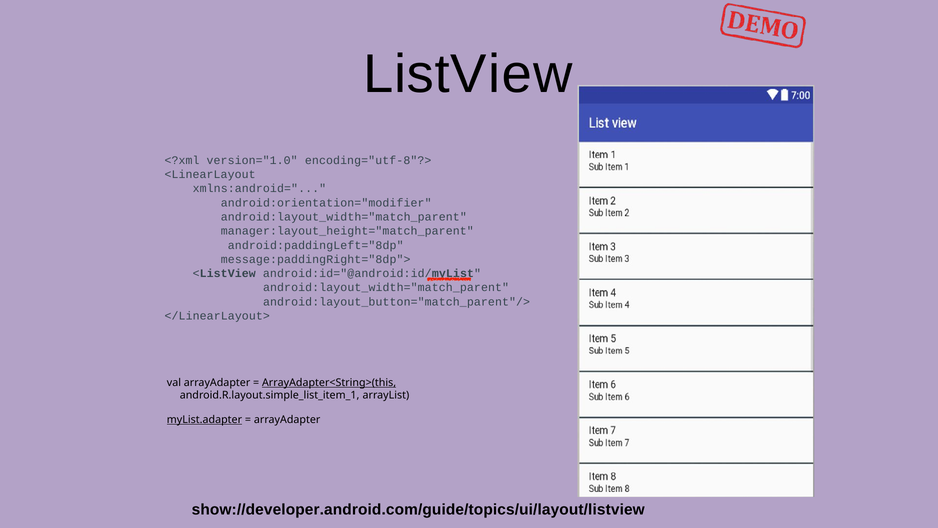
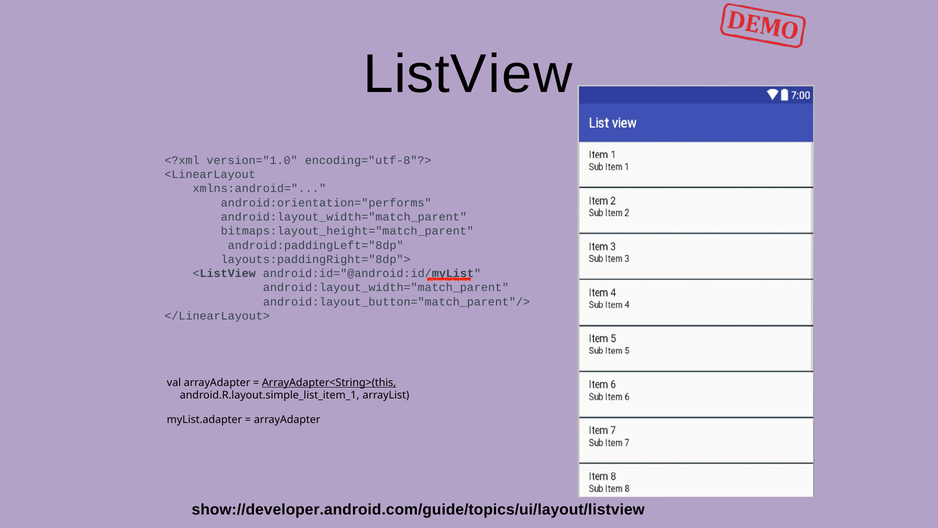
android:orientation="modifier: android:orientation="modifier -> android:orientation="performs
manager:layout_height="match_parent: manager:layout_height="match_parent -> bitmaps:layout_height="match_parent
message:paddingRight="8dp">: message:paddingRight="8dp"> -> layouts:paddingRight="8dp">
myList.adapter underline: present -> none
